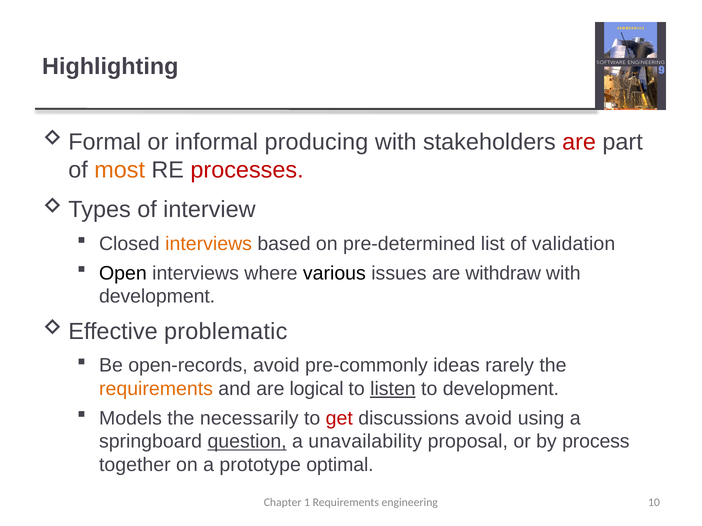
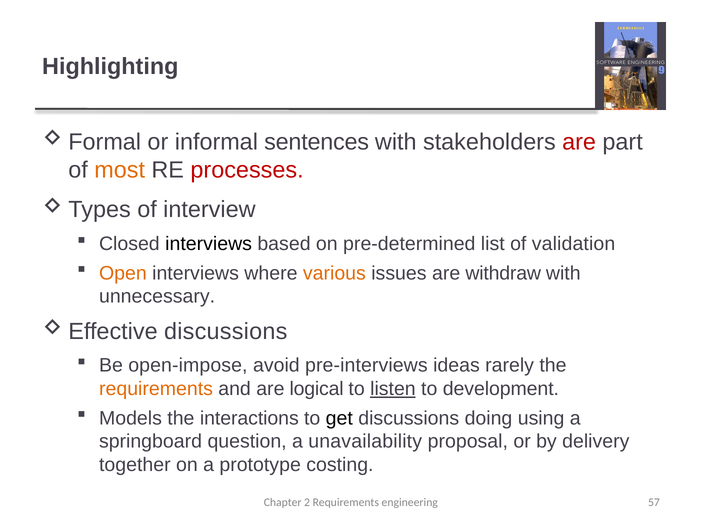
producing: producing -> sentences
interviews at (209, 244) colour: orange -> black
Open colour: black -> orange
various colour: black -> orange
development at (157, 297): development -> unnecessary
problematic at (226, 332): problematic -> discussions
open-records: open-records -> open-impose
pre-commonly: pre-commonly -> pre-interviews
necessarily: necessarily -> interactions
get colour: red -> black
discussions avoid: avoid -> doing
question underline: present -> none
process: process -> delivery
optimal: optimal -> costing
1: 1 -> 2
10: 10 -> 57
